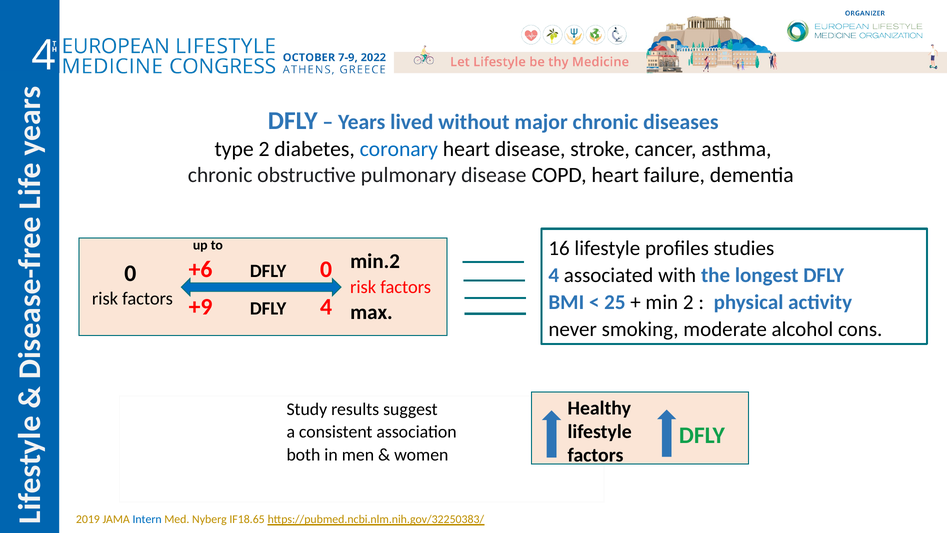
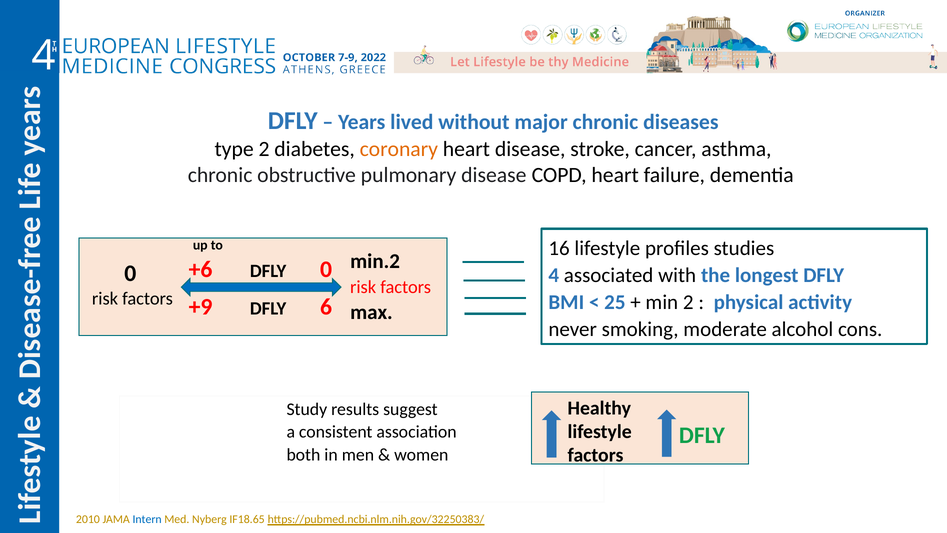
coronary colour: blue -> orange
DFLY 4: 4 -> 6
2019: 2019 -> 2010
